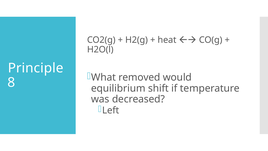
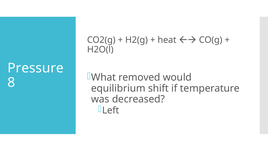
Principle: Principle -> Pressure
